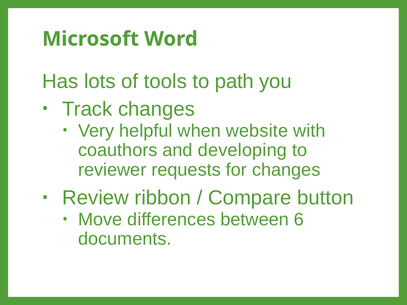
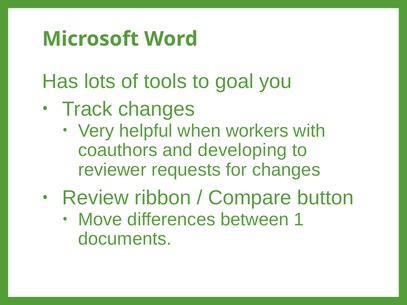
path: path -> goal
website: website -> workers
6: 6 -> 1
